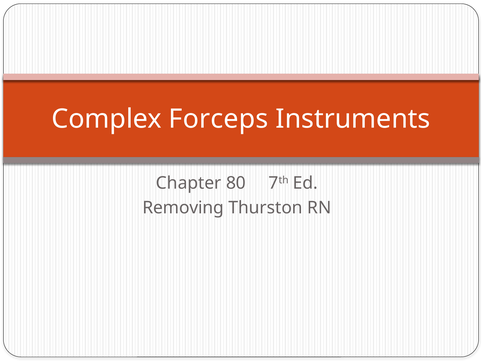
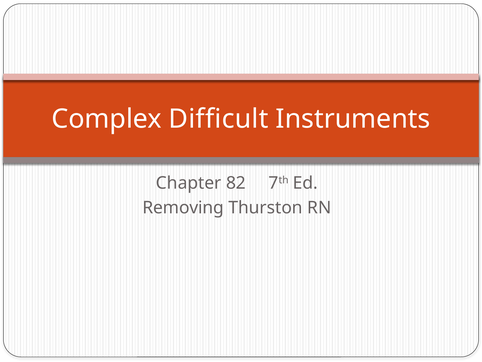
Forceps: Forceps -> Difficult
80: 80 -> 82
